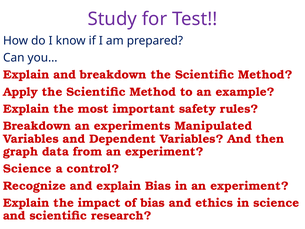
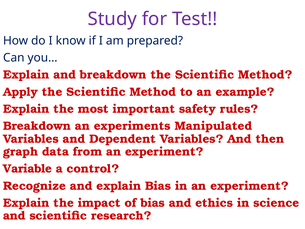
Science at (27, 169): Science -> Variable
